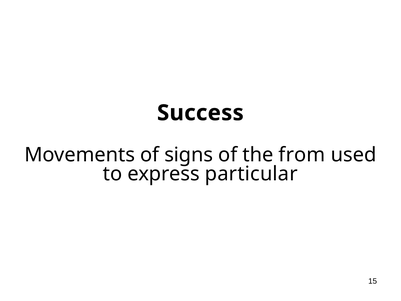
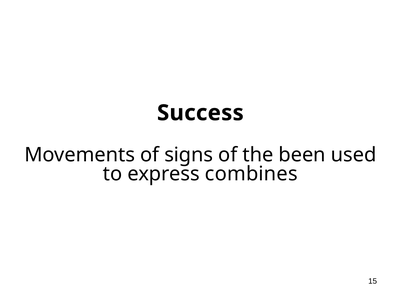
from: from -> been
particular: particular -> combines
